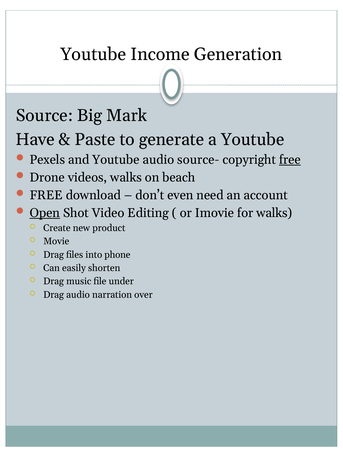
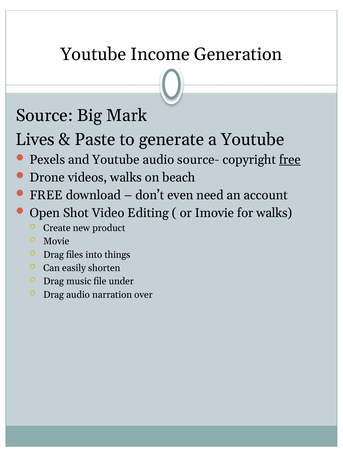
Have: Have -> Lives
Open underline: present -> none
phone: phone -> things
